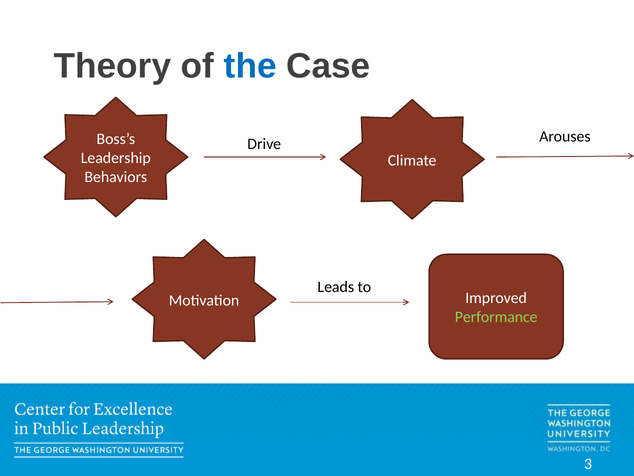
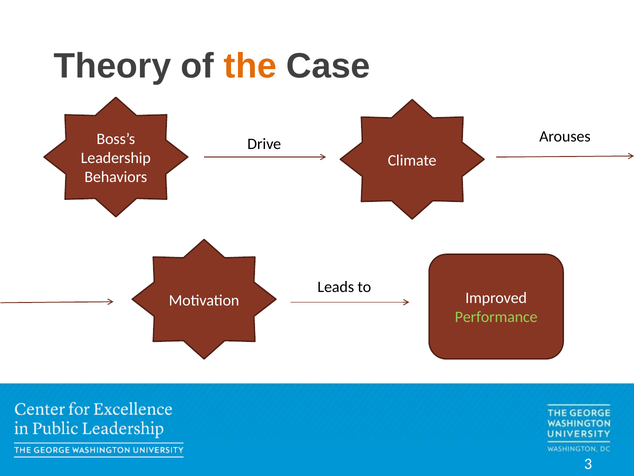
the colour: blue -> orange
